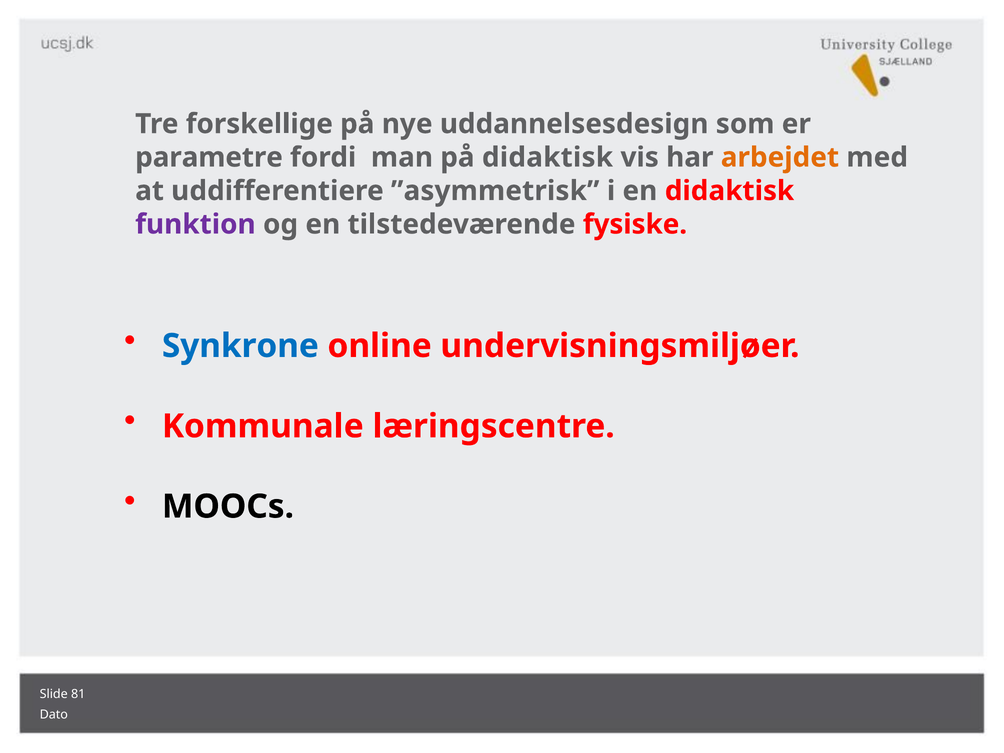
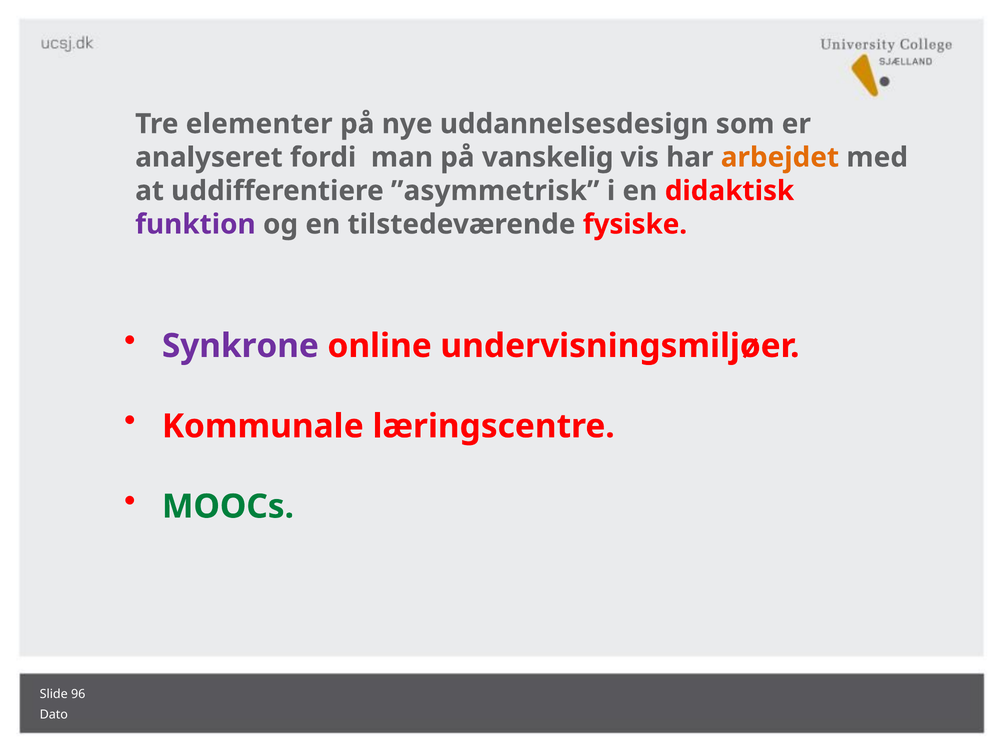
forskellige: forskellige -> elementer
parametre: parametre -> analyseret
på didaktisk: didaktisk -> vanskelig
Synkrone colour: blue -> purple
MOOCs colour: black -> green
81: 81 -> 96
